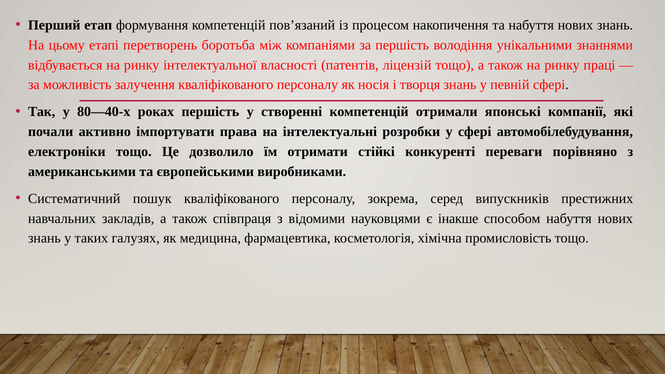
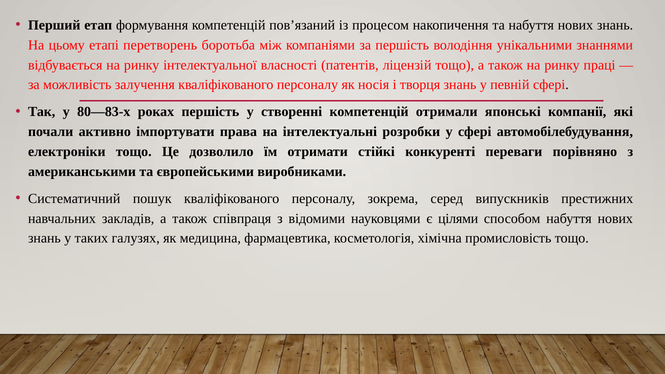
80—40-х: 80—40-х -> 80—83-х
інакше: інакше -> цілями
